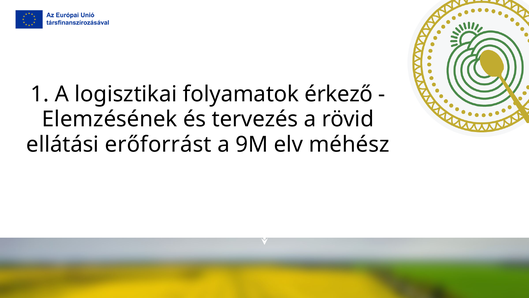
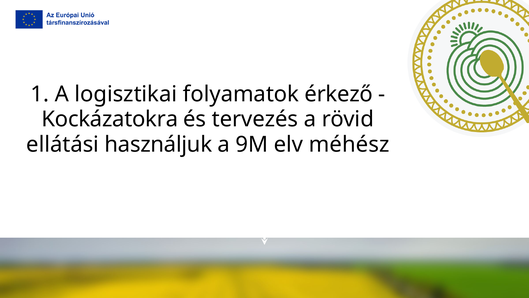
Elemzésének: Elemzésének -> Kockázatokra
erőforrást: erőforrást -> használjuk
